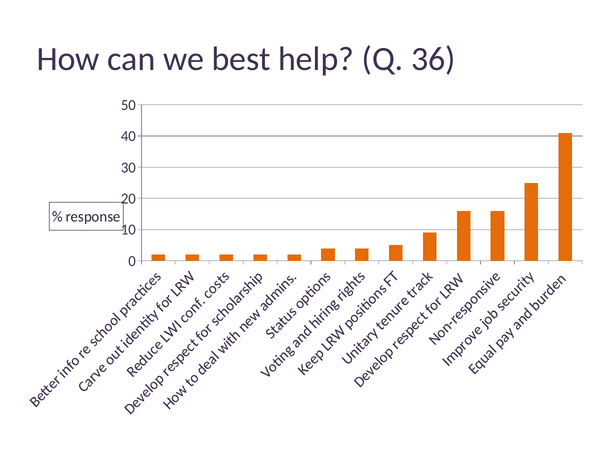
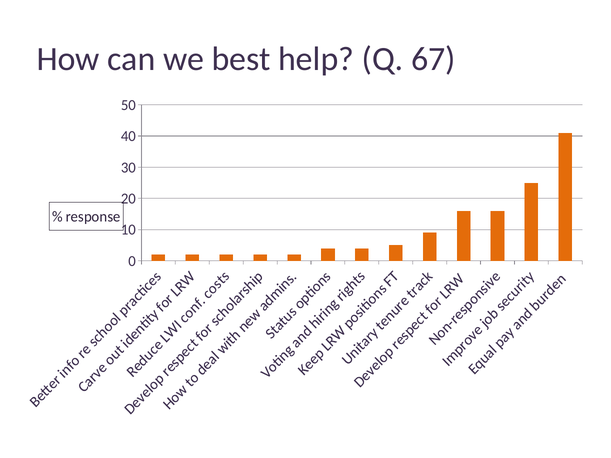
36: 36 -> 67
